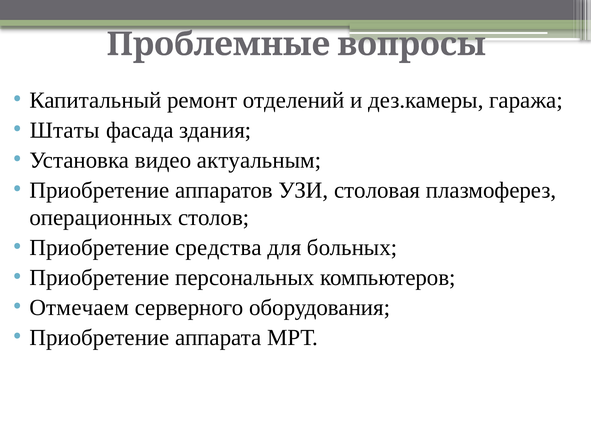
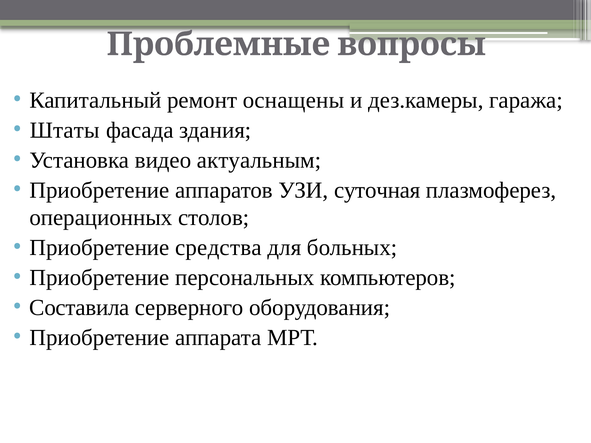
отделений: отделений -> оснащены
столовая: столовая -> суточная
Отмечаем: Отмечаем -> Составила
